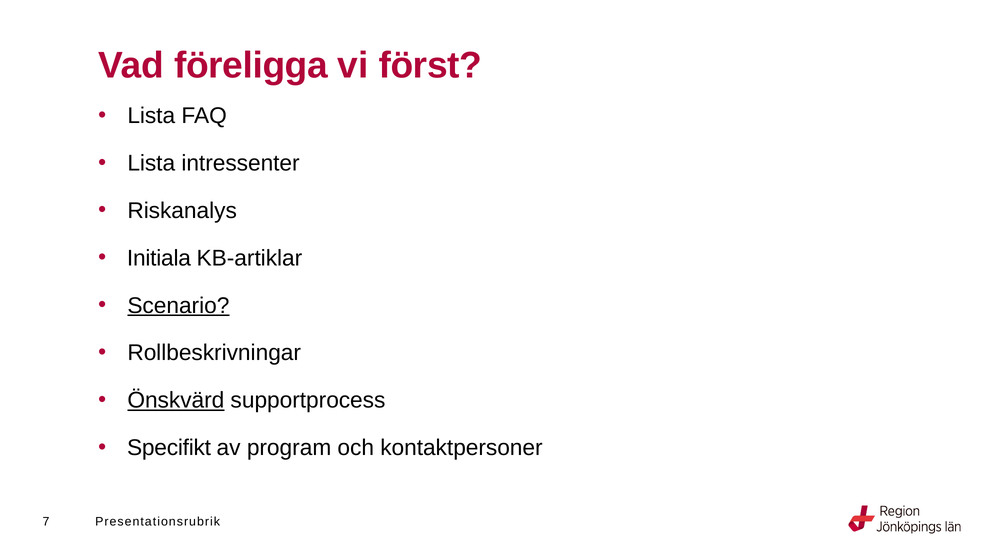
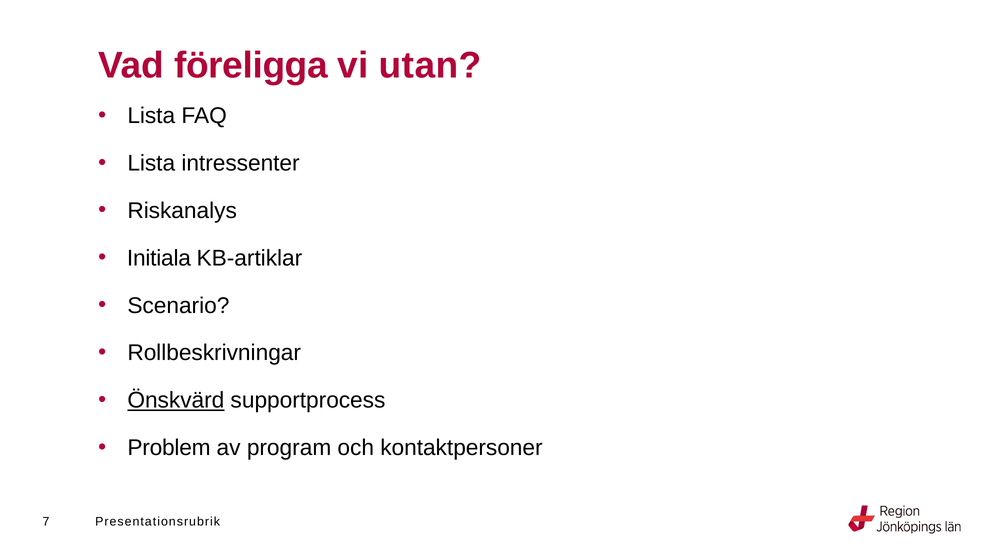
först: först -> utan
Scenario underline: present -> none
Specifikt: Specifikt -> Problem
